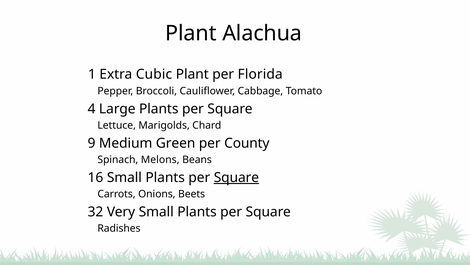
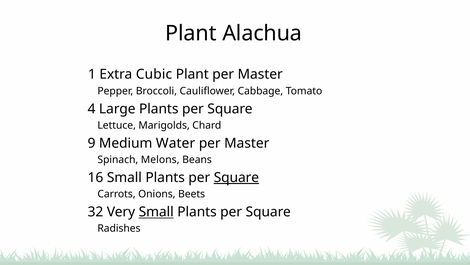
Plant per Florida: Florida -> Master
Green: Green -> Water
County at (247, 143): County -> Master
Small at (156, 212) underline: none -> present
